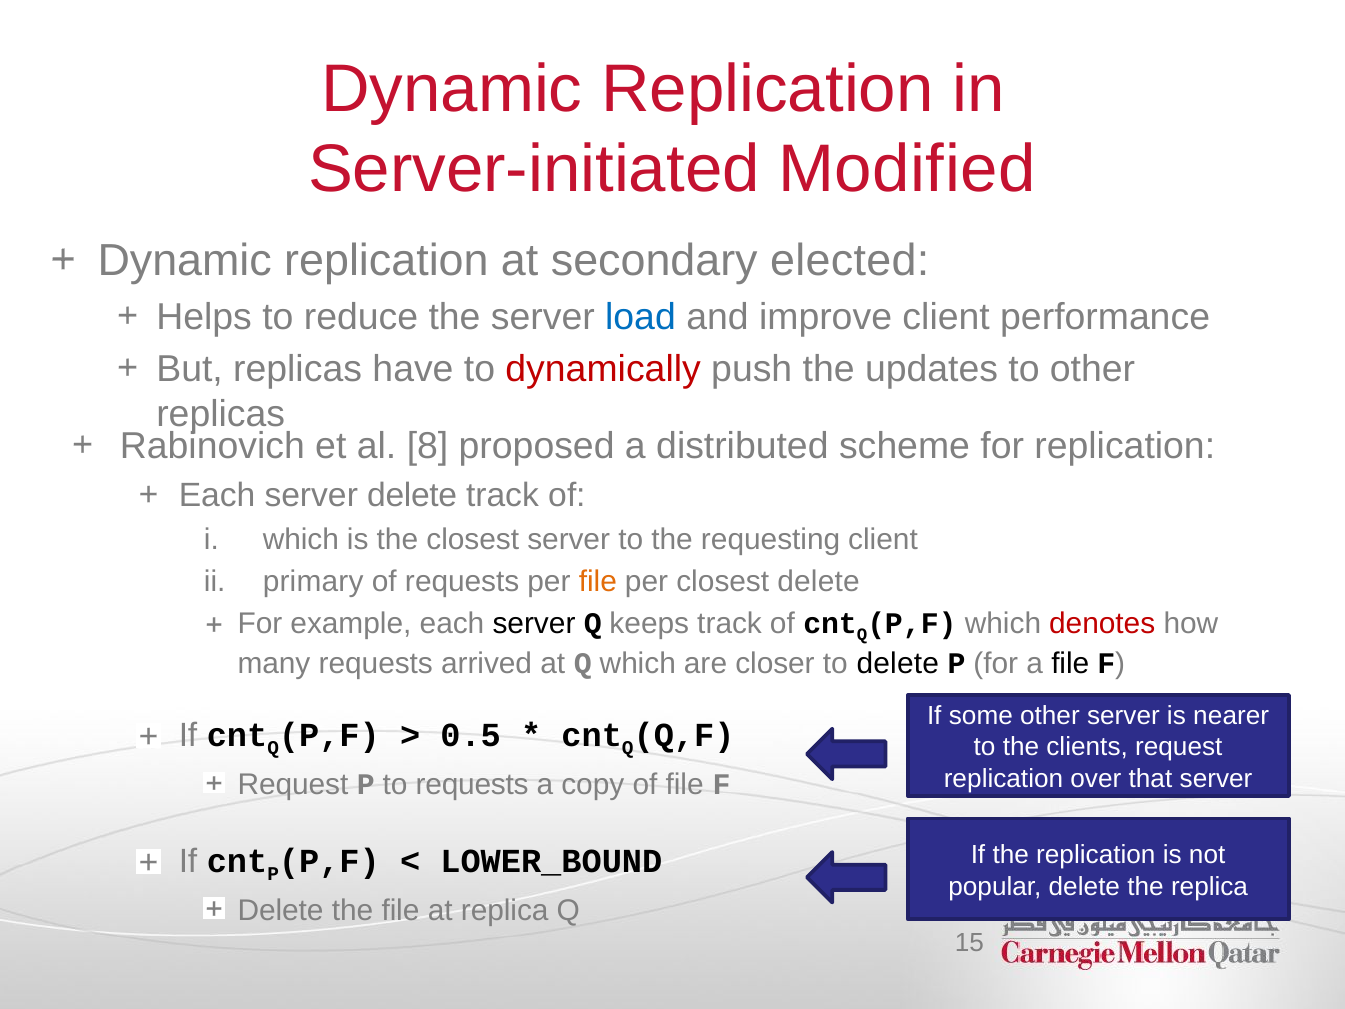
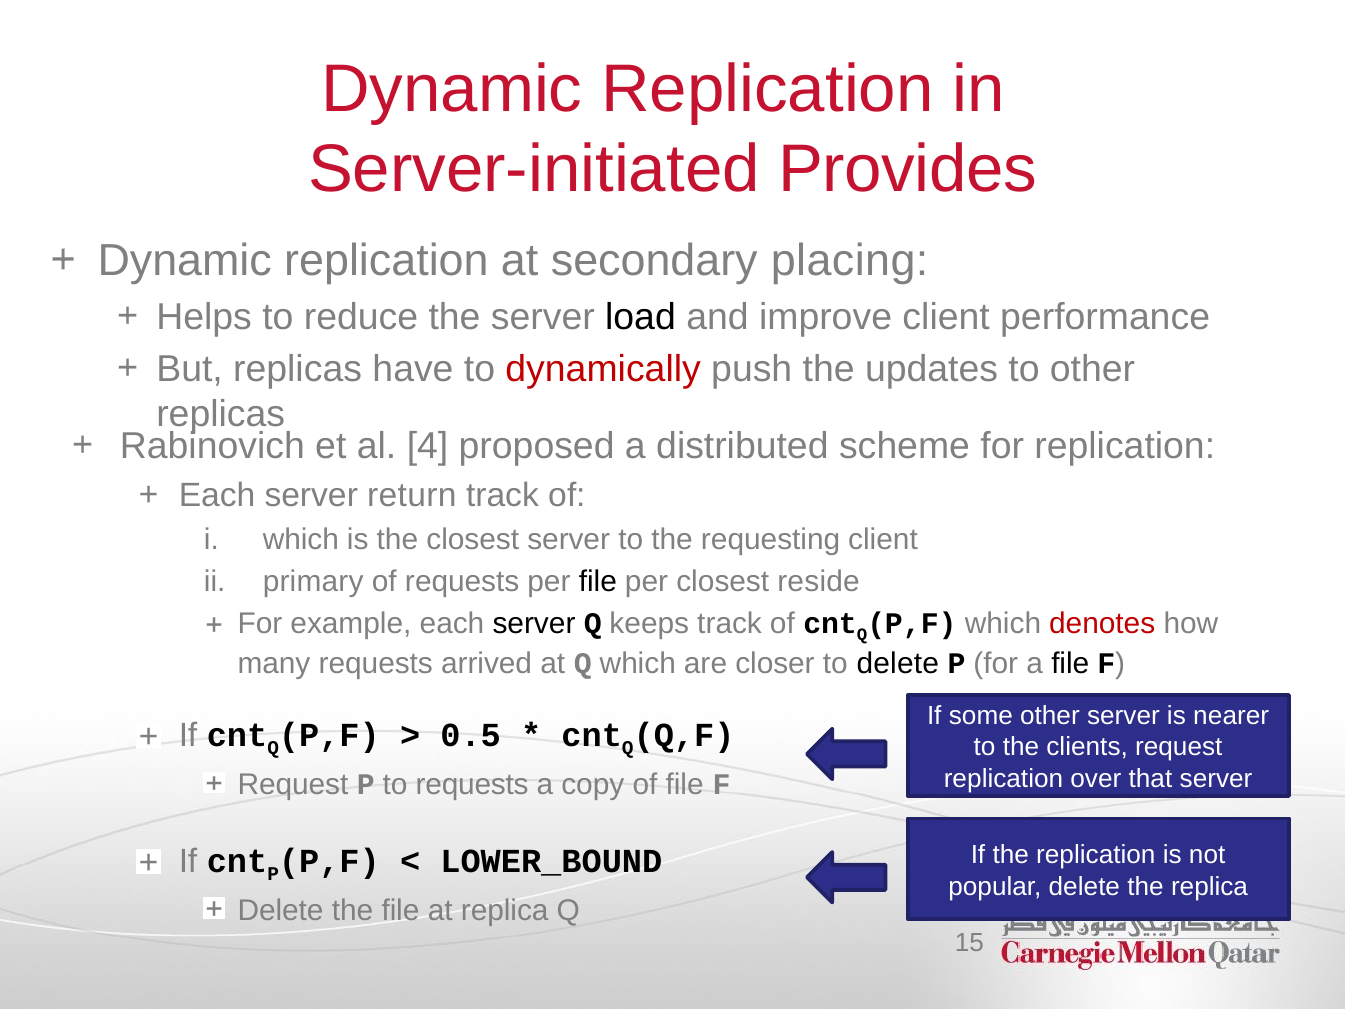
Modified: Modified -> Provides
elected: elected -> placing
load colour: blue -> black
8: 8 -> 4
server delete: delete -> return
file at (598, 581) colour: orange -> black
closest delete: delete -> reside
